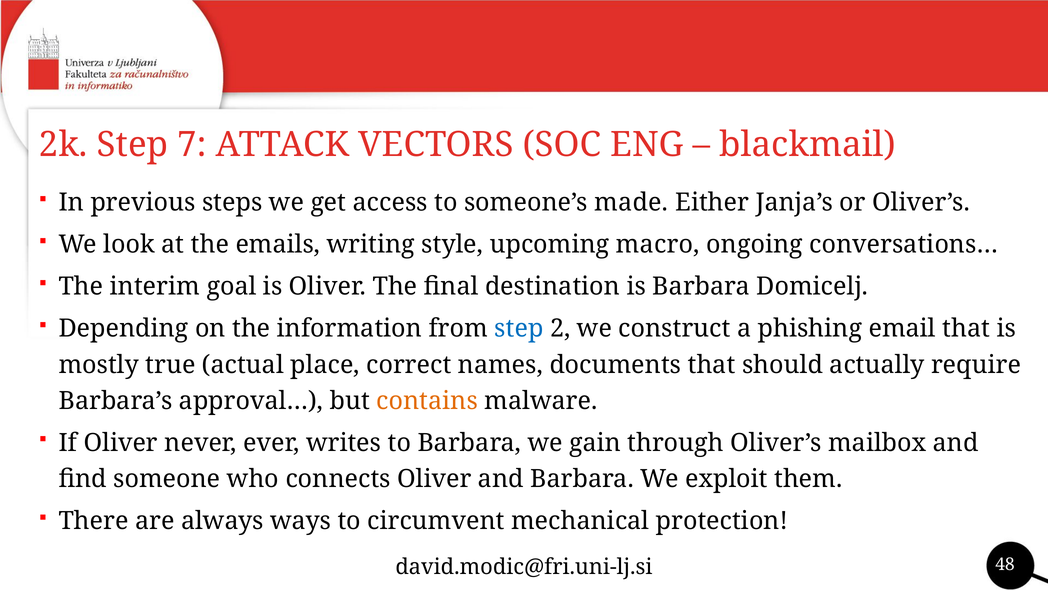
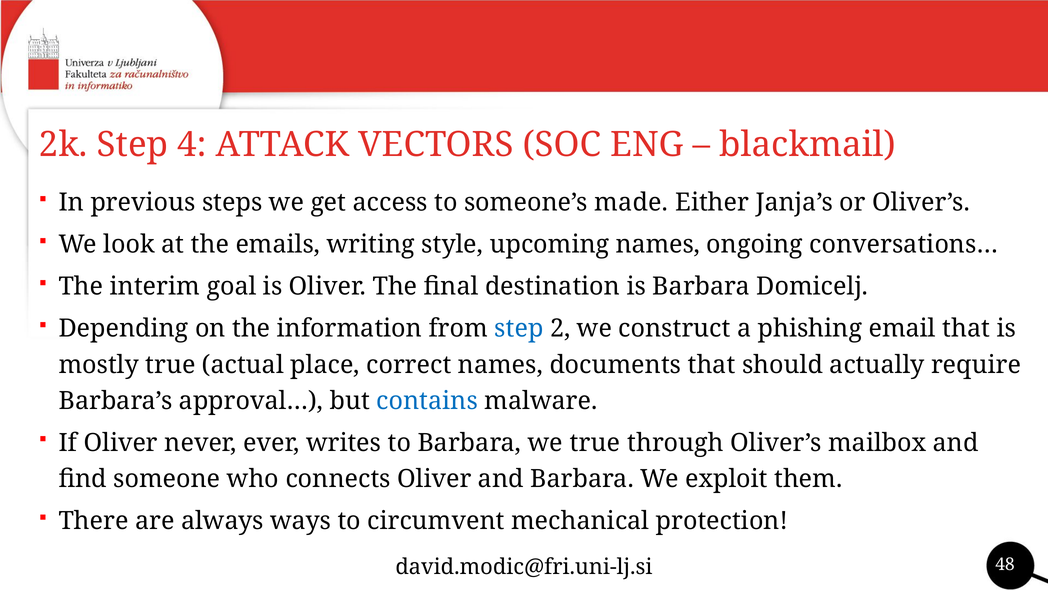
7: 7 -> 4
upcoming macro: macro -> names
contains colour: orange -> blue
we gain: gain -> true
